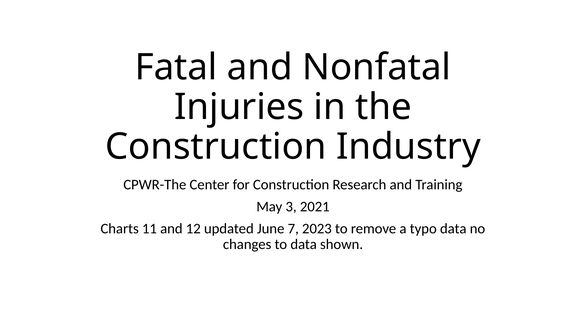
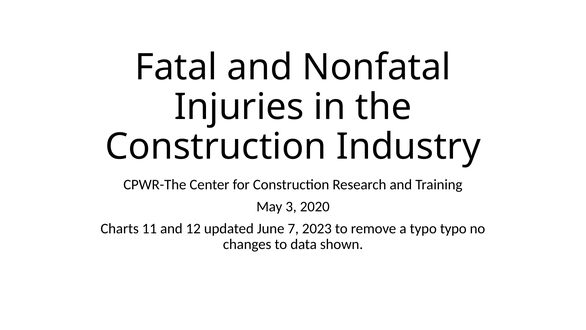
2021: 2021 -> 2020
typo data: data -> typo
